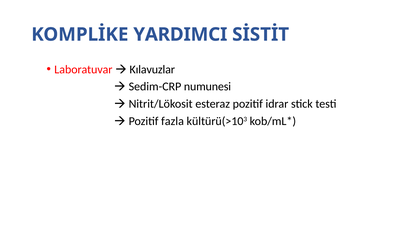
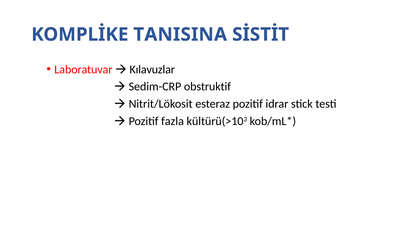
YARDIMCI: YARDIMCI -> TANISINA
numunesi: numunesi -> obstruktif
